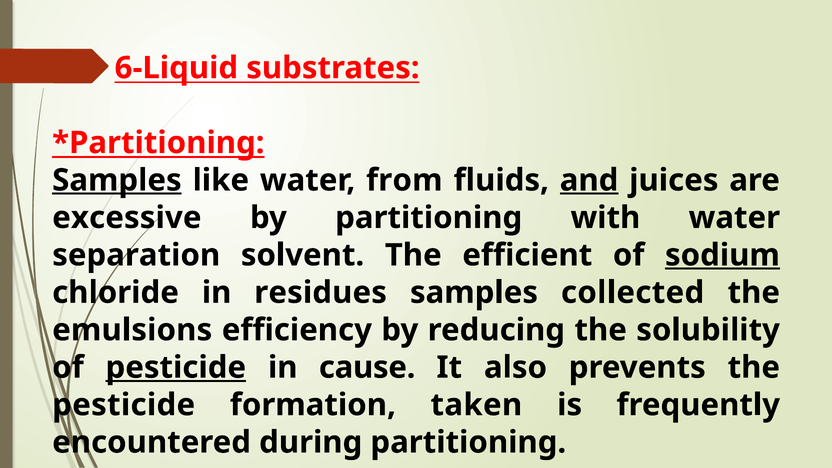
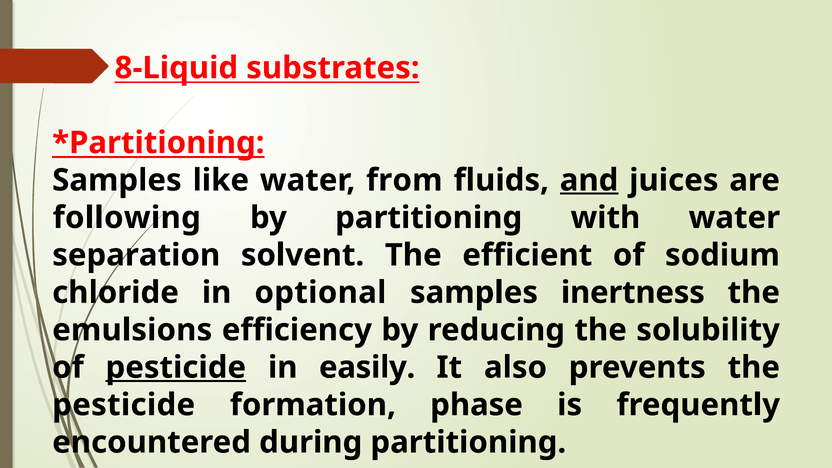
6-Liquid: 6-Liquid -> 8-Liquid
Samples at (117, 180) underline: present -> none
excessive: excessive -> following
sodium underline: present -> none
residues: residues -> optional
collected: collected -> inertness
cause: cause -> easily
taken: taken -> phase
